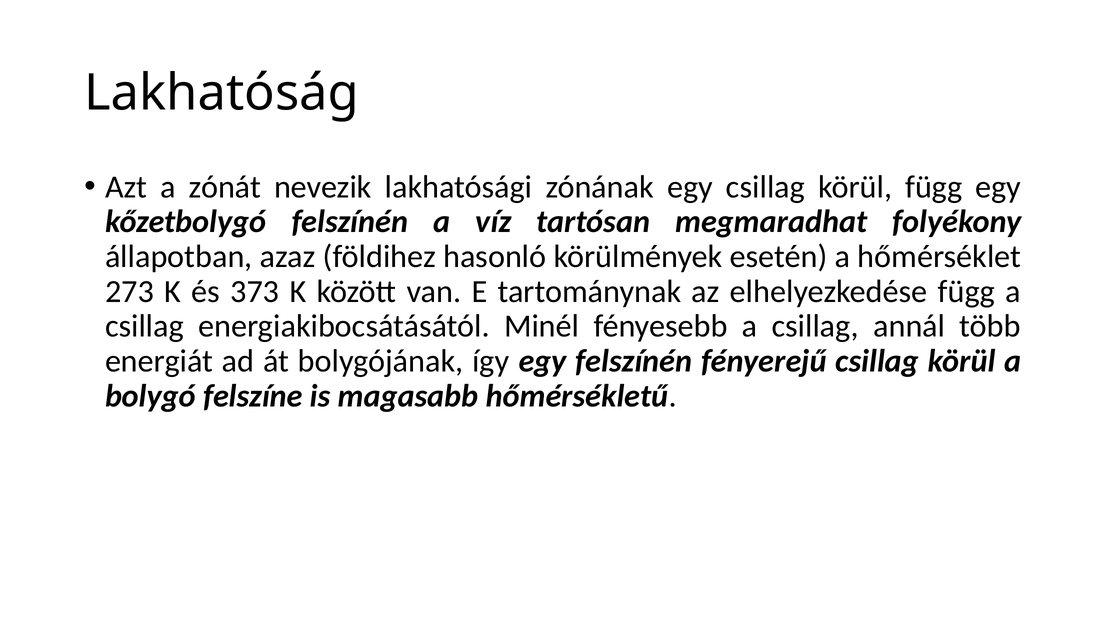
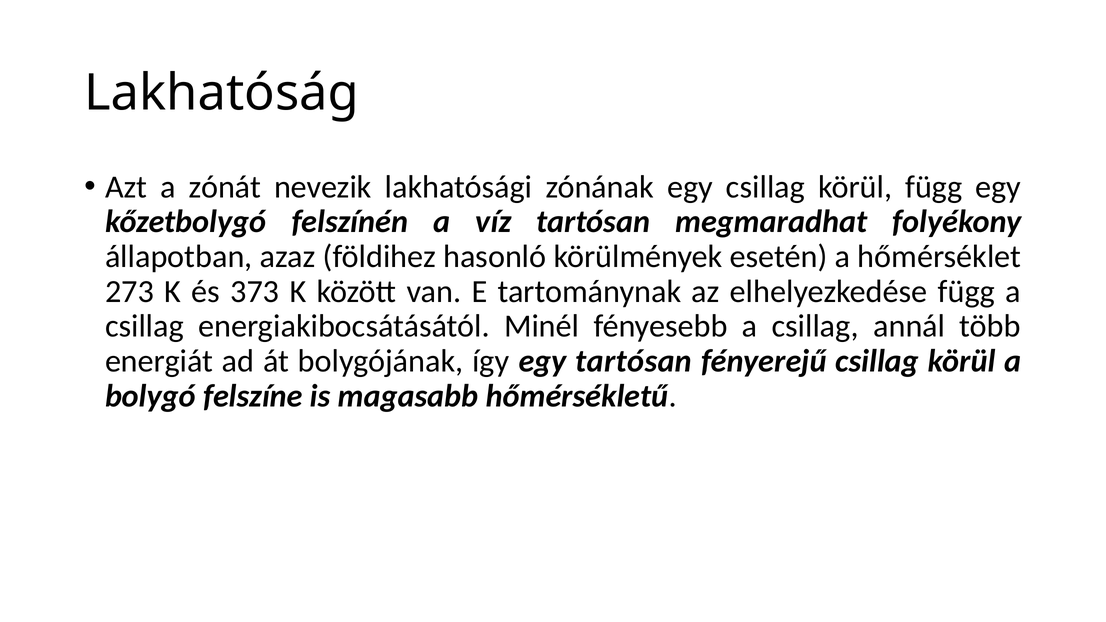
egy felszínén: felszínén -> tartósan
